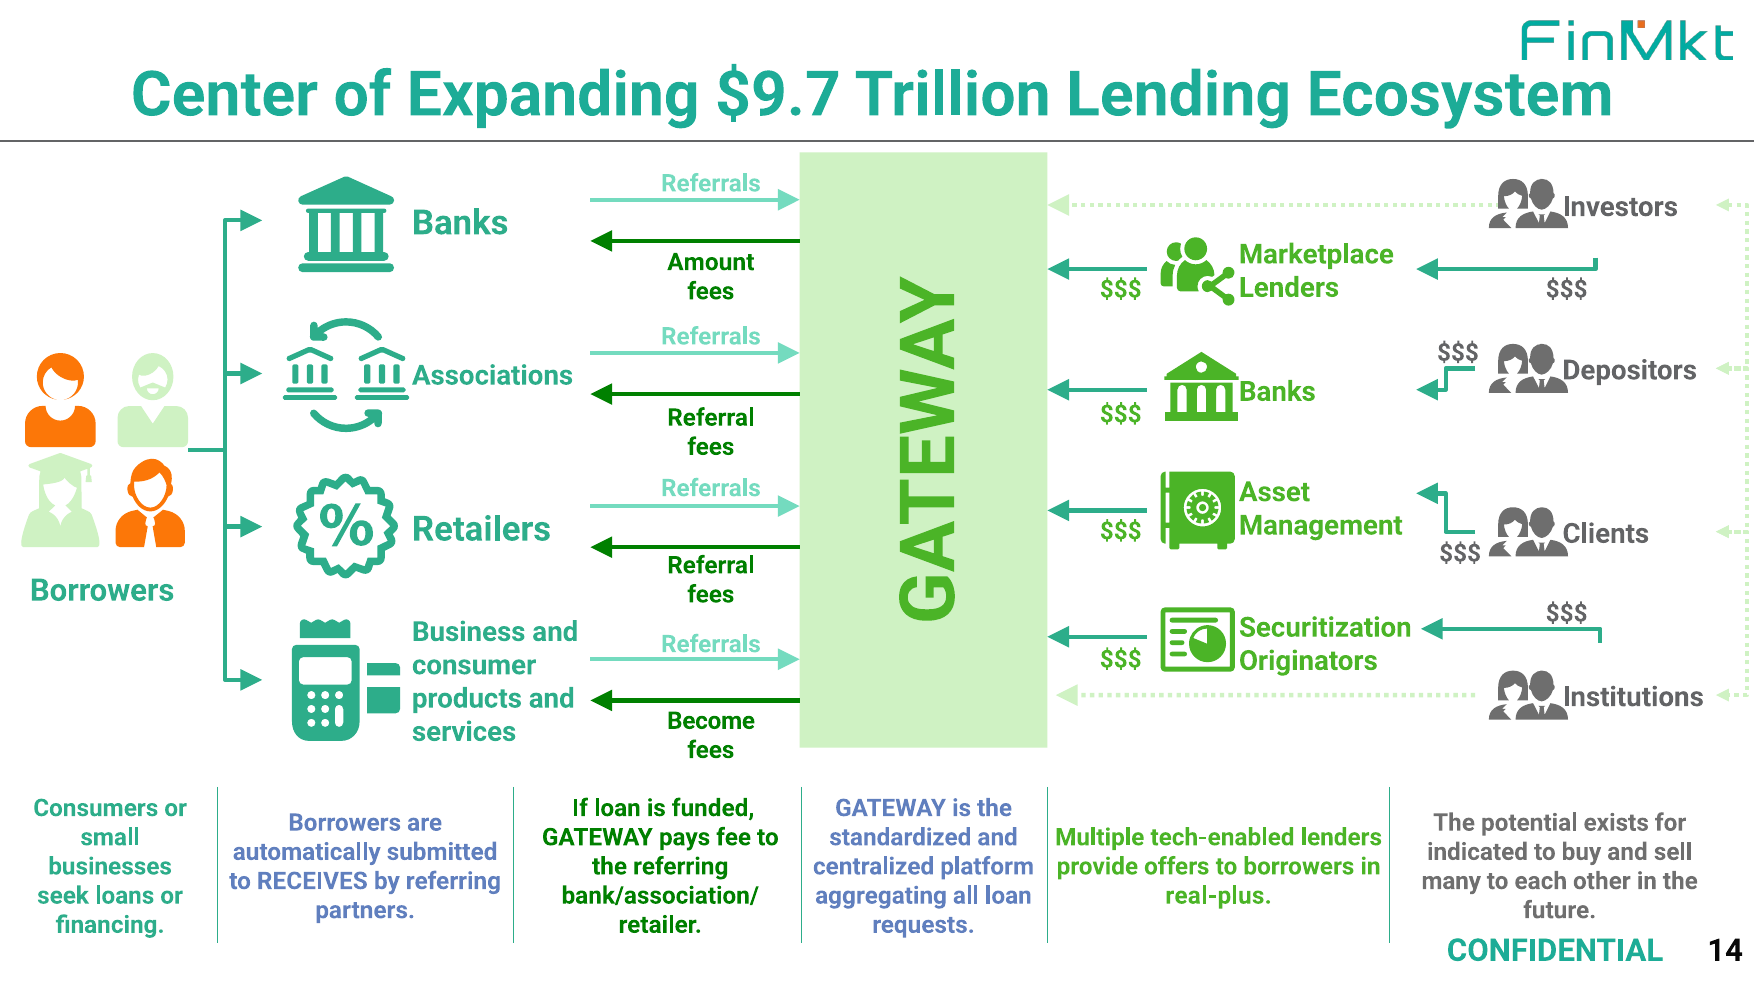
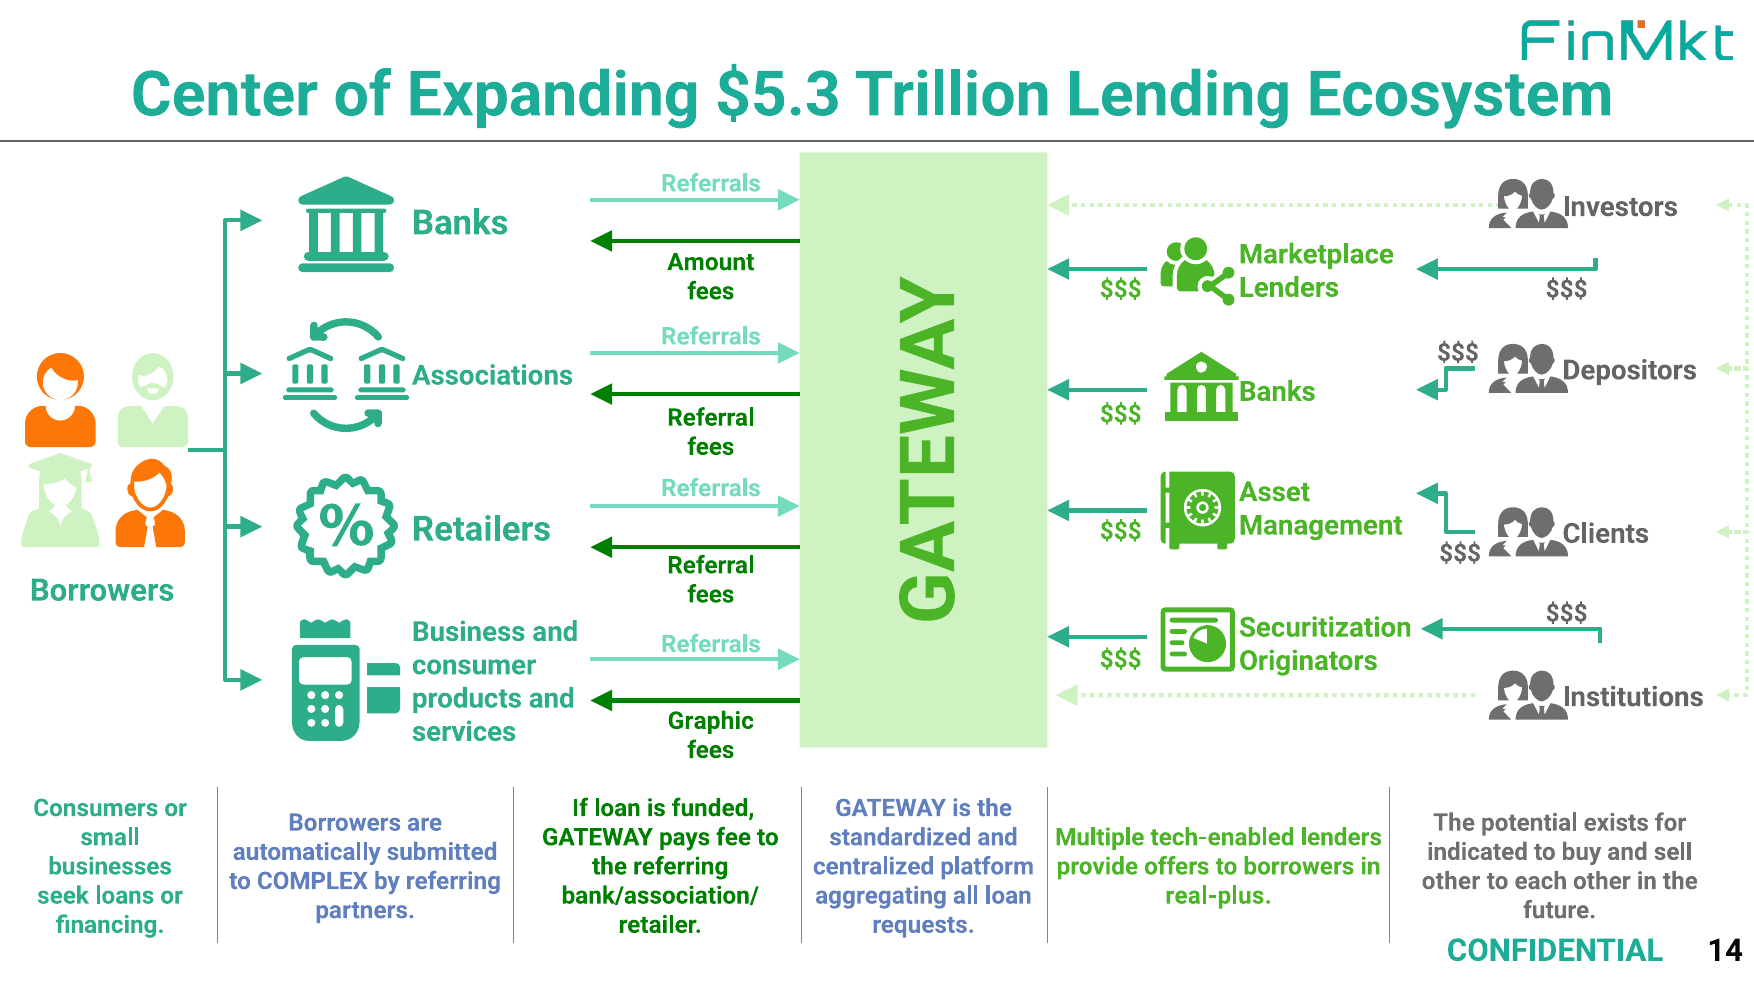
$9.7: $9.7 -> $5.3
Become: Become -> Graphic
RECEIVES: RECEIVES -> COMPLEX
many at (1451, 881): many -> other
